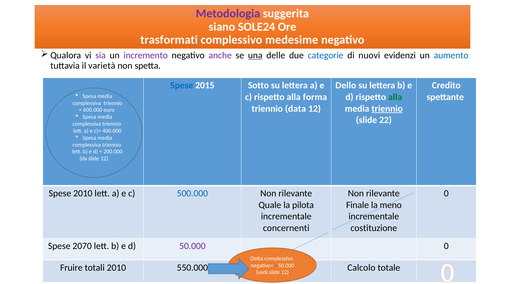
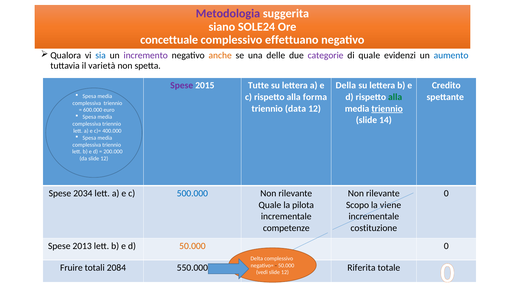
trasformati: trasformati -> concettuale
medesime: medesime -> effettuano
sia colour: purple -> blue
anche colour: purple -> orange
una underline: present -> none
categorie colour: blue -> purple
di nuovi: nuovi -> quale
Spese at (182, 86) colour: blue -> purple
Sotto: Sotto -> Tutte
Dello: Dello -> Della
22: 22 -> 14
Spese 2010: 2010 -> 2034
Finale: Finale -> Scopo
meno: meno -> viene
concernenti: concernenti -> competenze
2070: 2070 -> 2013
50.000 at (192, 246) colour: purple -> orange
totali 2010: 2010 -> 2084
Calcolo: Calcolo -> Riferita
